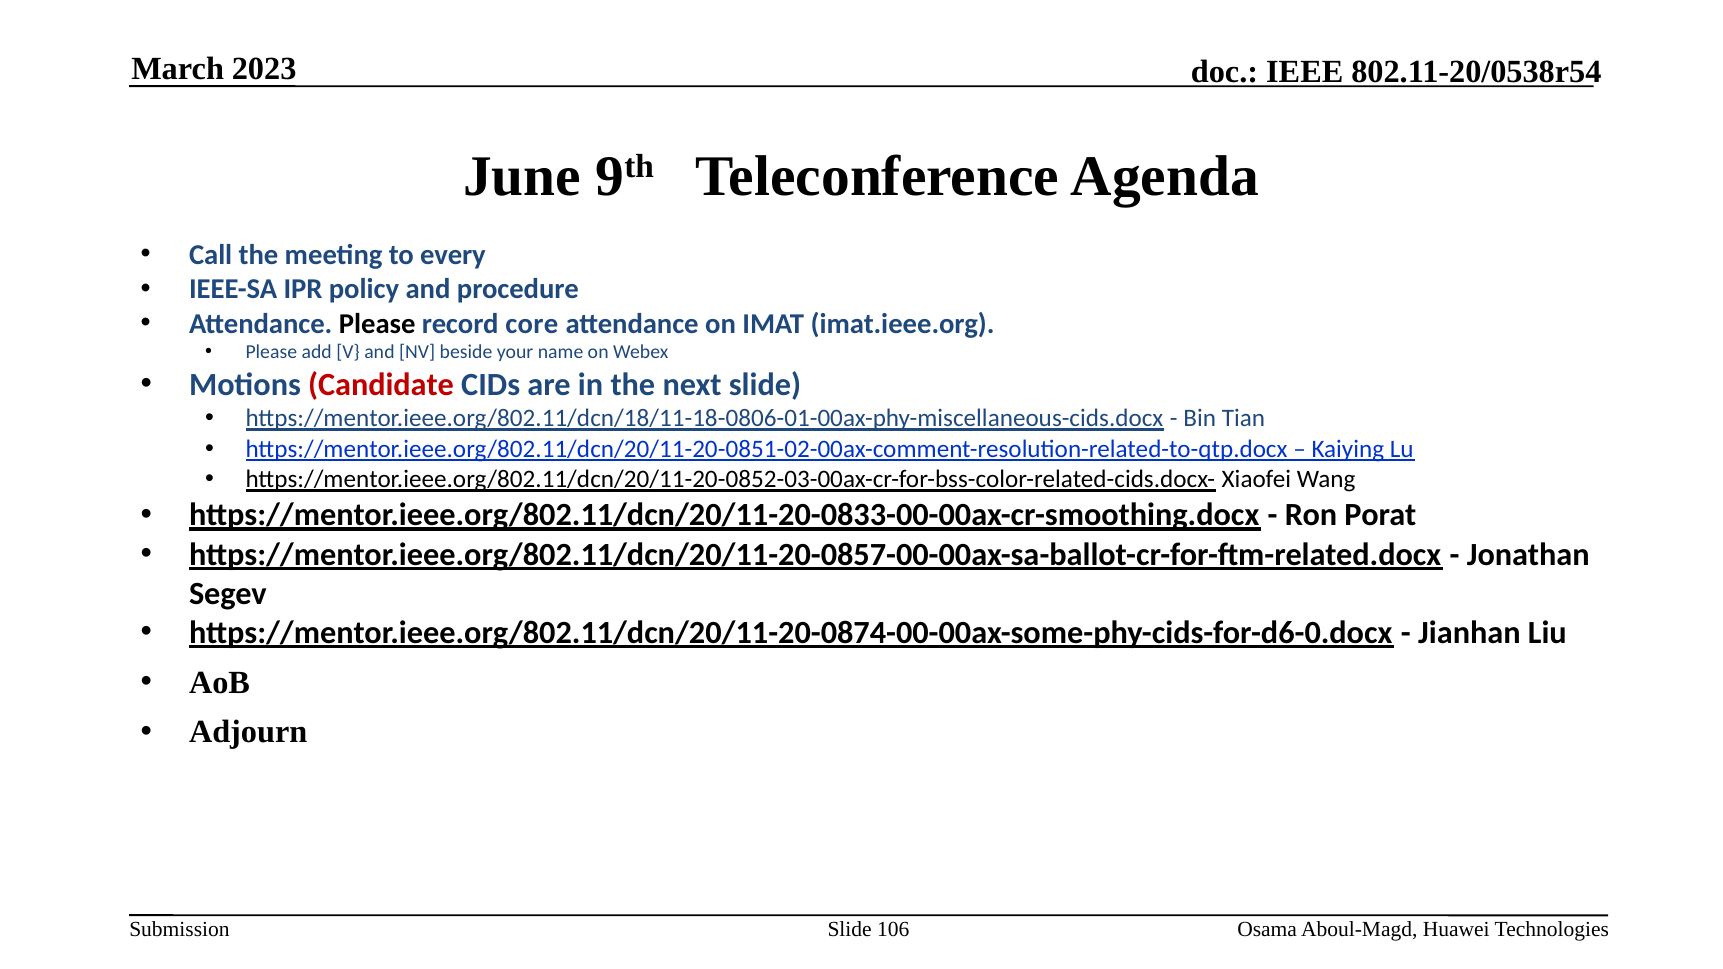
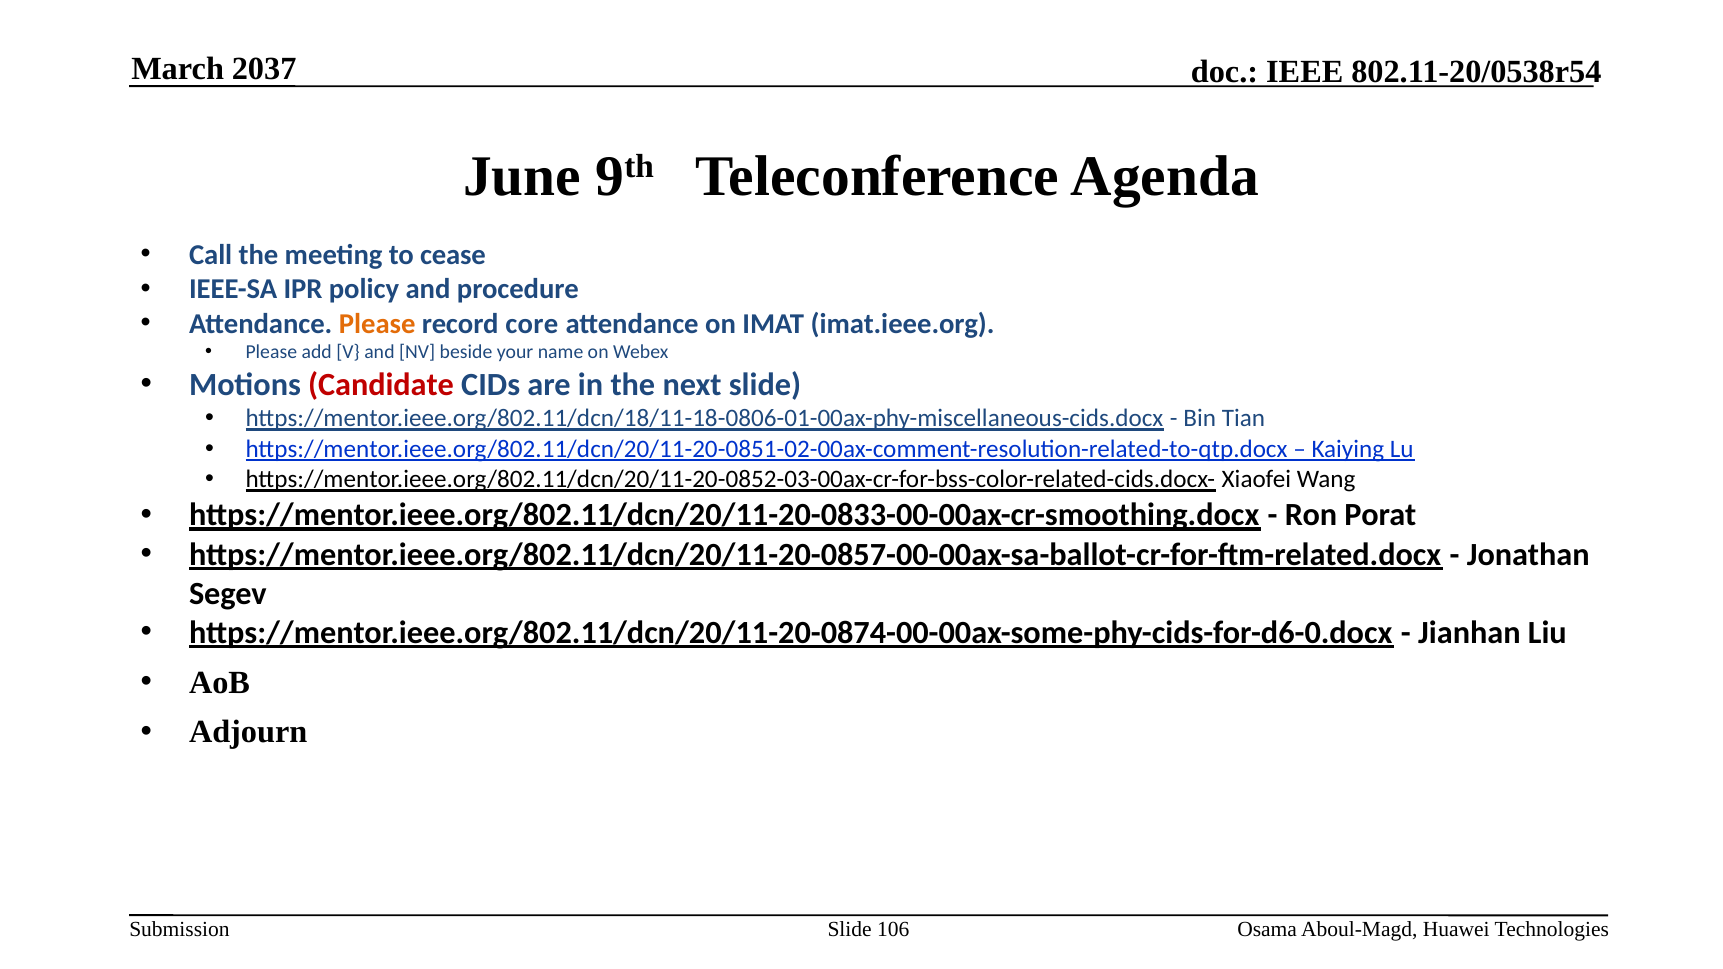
2023: 2023 -> 2037
every: every -> cease
Please at (377, 324) colour: black -> orange
